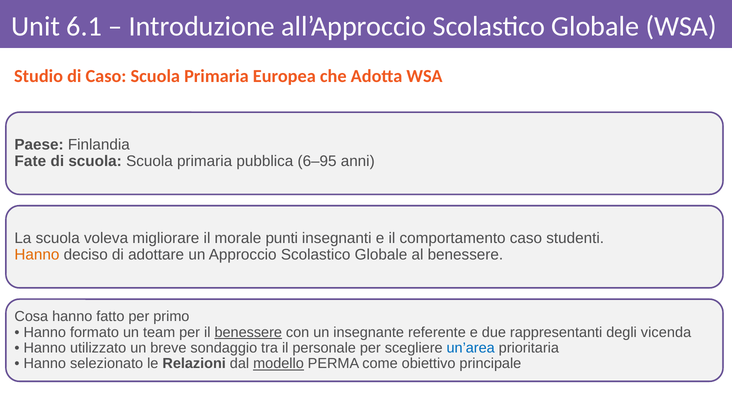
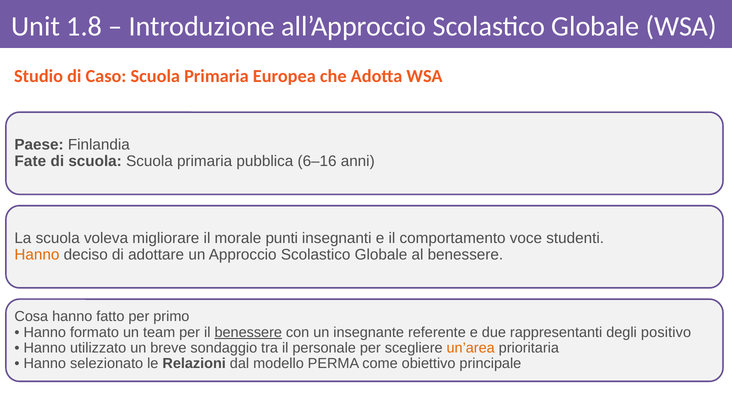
6.1: 6.1 -> 1.8
6–95: 6–95 -> 6–16
comportamento caso: caso -> voce
vicenda: vicenda -> positivo
un’area colour: blue -> orange
modello underline: present -> none
